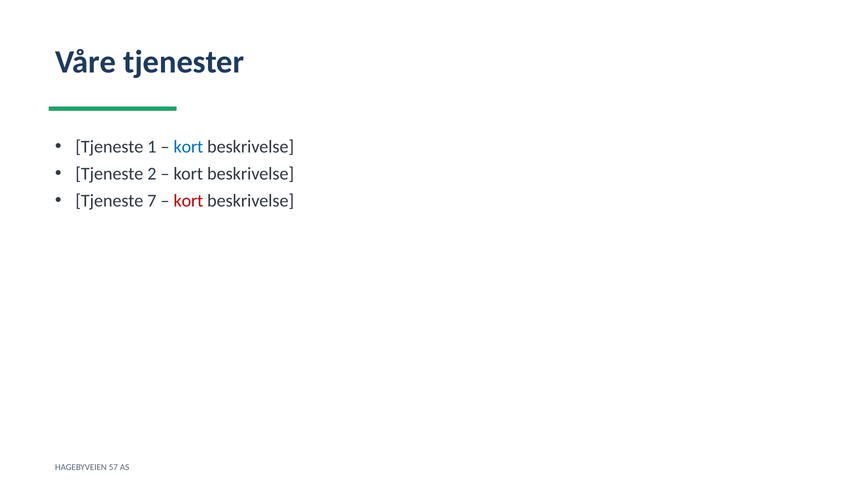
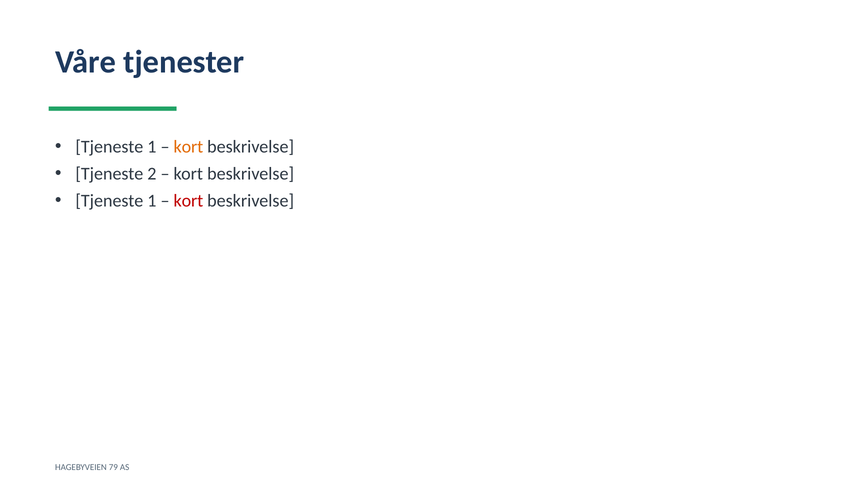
kort at (188, 147) colour: blue -> orange
7 at (152, 201): 7 -> 1
57: 57 -> 79
